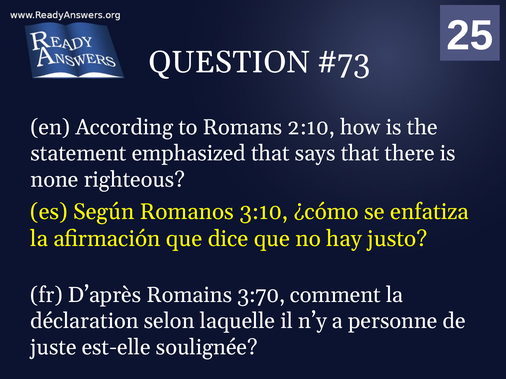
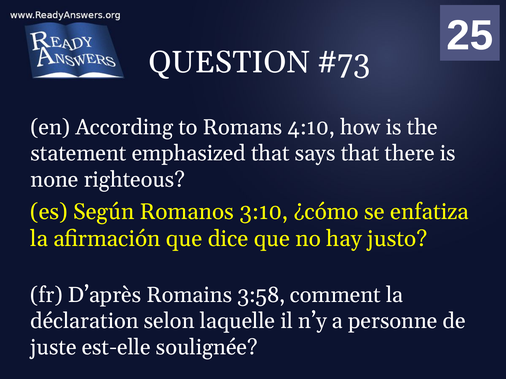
2:10: 2:10 -> 4:10
3:70: 3:70 -> 3:58
